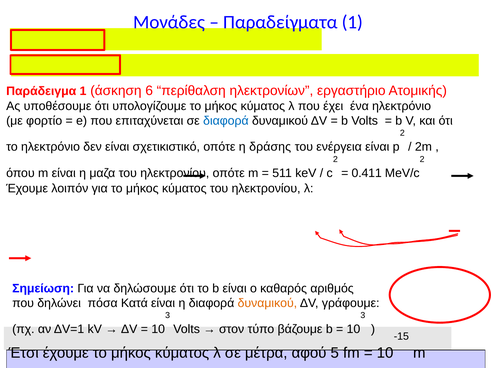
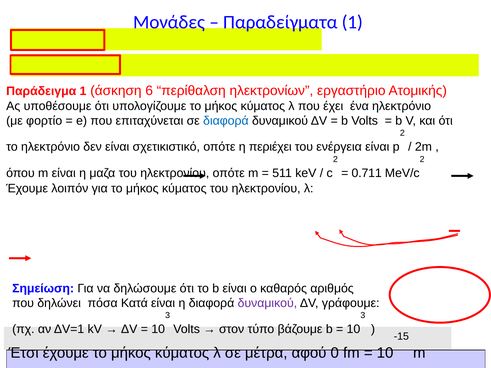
δράσης: δράσης -> περιέχει
0.411: 0.411 -> 0.711
δυναμικού at (267, 303) colour: orange -> purple
5: 5 -> 0
